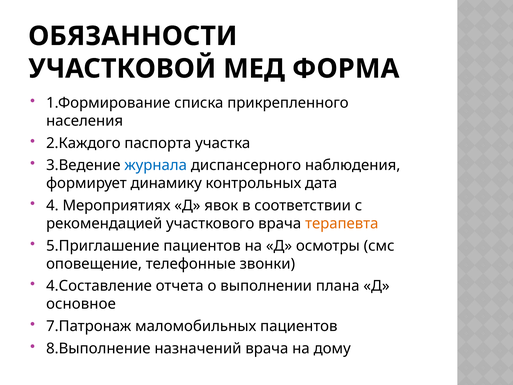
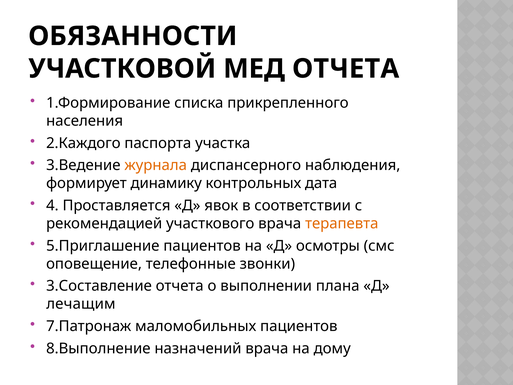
МЕД ФОРМА: ФОРМА -> ОТЧЕТА
журнала colour: blue -> orange
Мероприятиях: Мероприятиях -> Проставляется
4.Составление: 4.Составление -> 3.Составление
основное: основное -> лечащим
